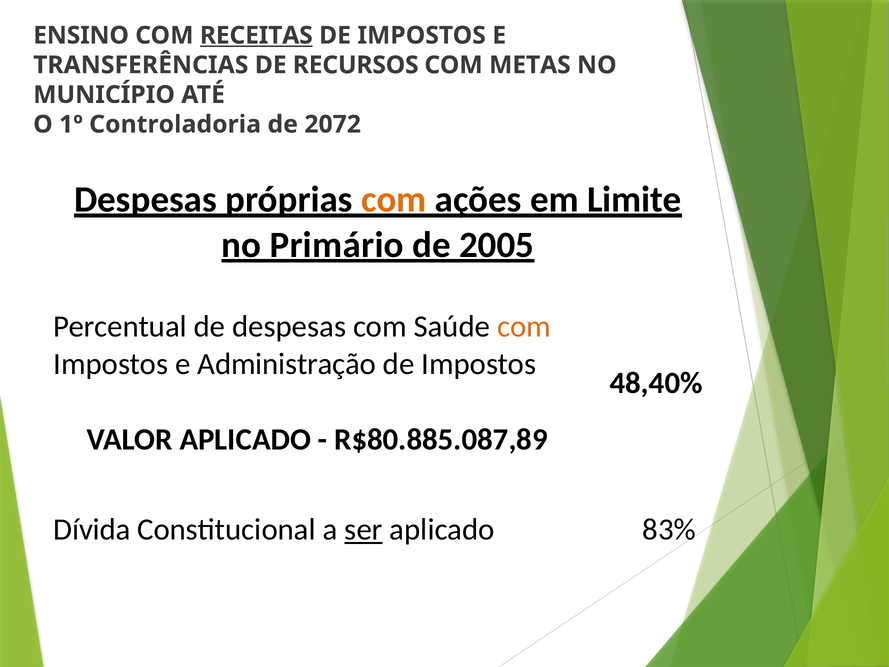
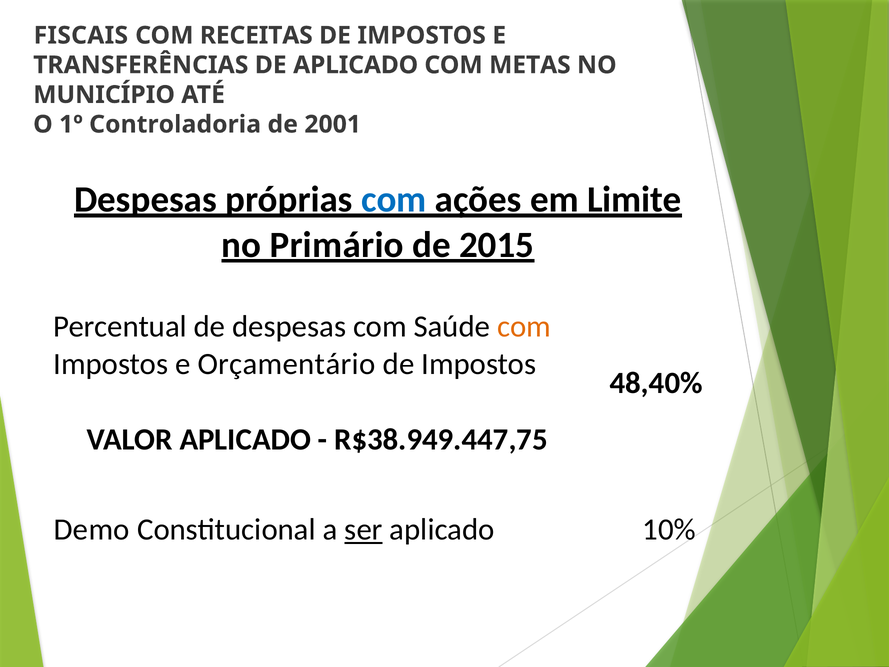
ENSINO: ENSINO -> FISCAIS
RECEITAS underline: present -> none
DE RECURSOS: RECURSOS -> APLICADO
2072: 2072 -> 2001
com at (394, 199) colour: orange -> blue
2005: 2005 -> 2015
Administração: Administração -> Orçamentário
R$80.885.087,89: R$80.885.087,89 -> R$38.949.447,75
Dívida: Dívida -> Demo
83%: 83% -> 10%
